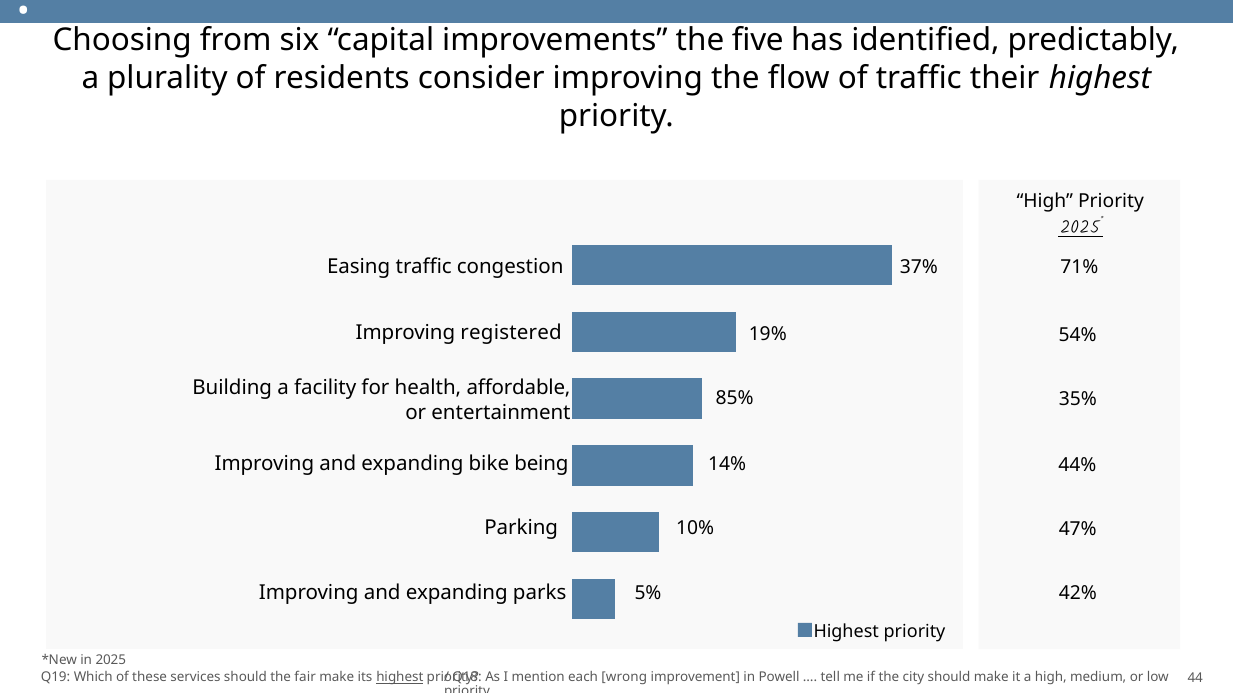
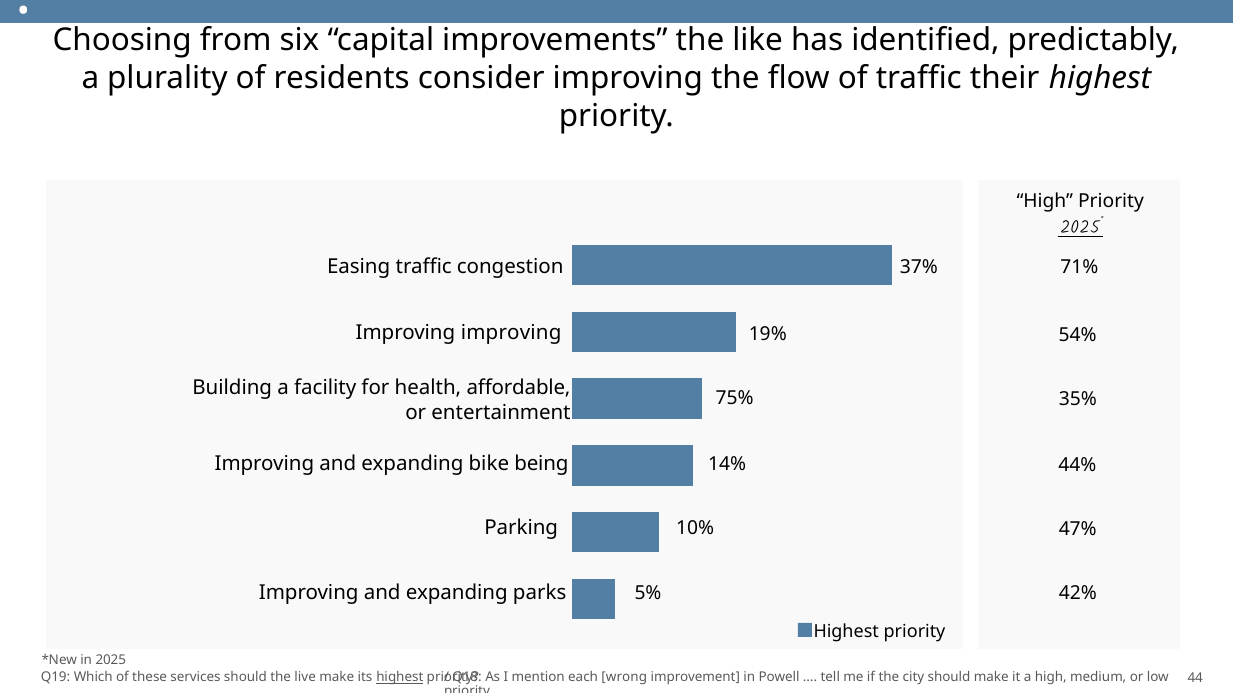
five: five -> like
Improving registered: registered -> improving
85%: 85% -> 75%
fair: fair -> live
